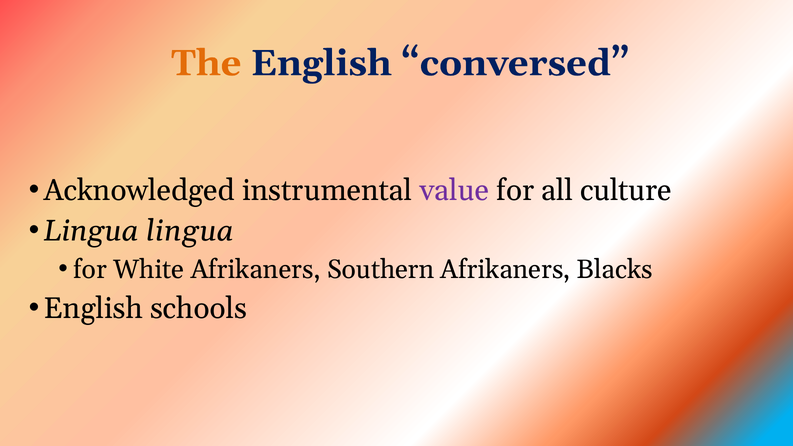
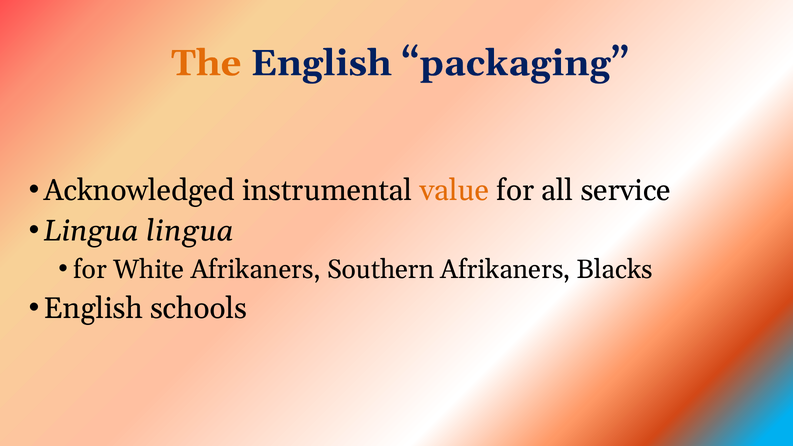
conversed: conversed -> packaging
value colour: purple -> orange
culture: culture -> service
